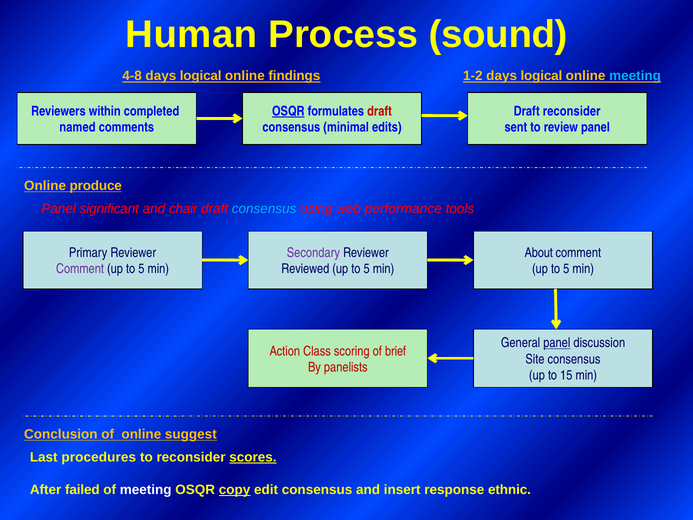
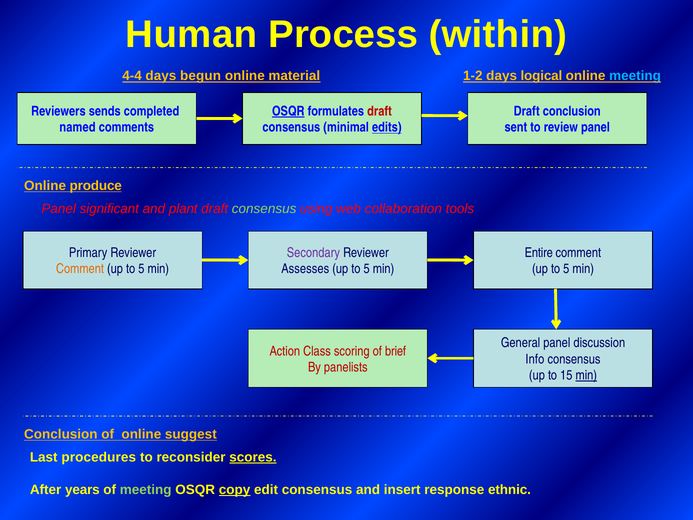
sound: sound -> within
4-8: 4-8 -> 4-4
logical at (201, 76): logical -> begun
findings: findings -> material
within: within -> sends
Draft reconsider: reconsider -> conclusion
edits underline: none -> present
chair: chair -> plant
consensus at (264, 209) colour: light blue -> light green
performance: performance -> collaboration
About: About -> Entire
Comment at (80, 269) colour: purple -> orange
Reviewed: Reviewed -> Assesses
panel at (557, 343) underline: present -> none
Site: Site -> Info
min at (586, 375) underline: none -> present
failed: failed -> years
meeting at (146, 489) colour: white -> light green
